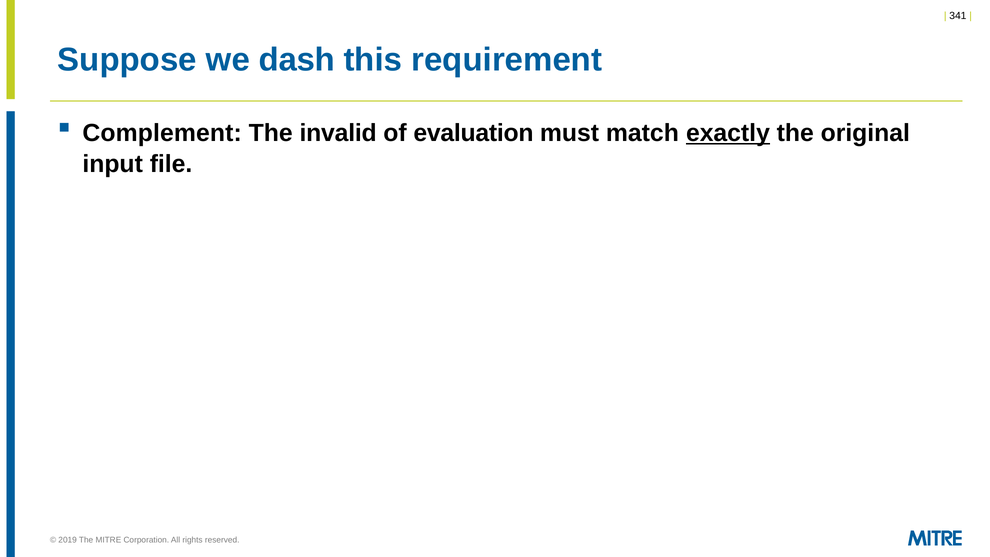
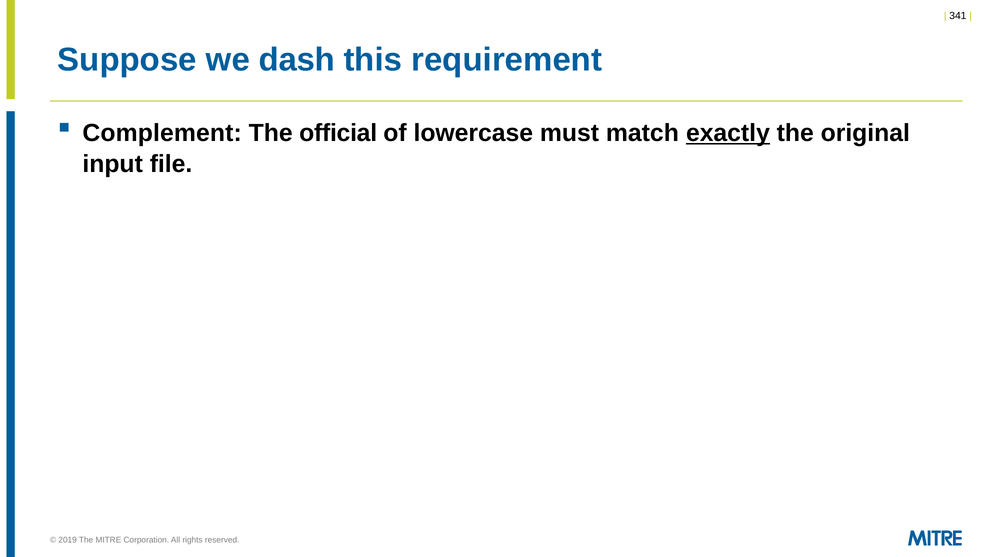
invalid: invalid -> official
evaluation: evaluation -> lowercase
